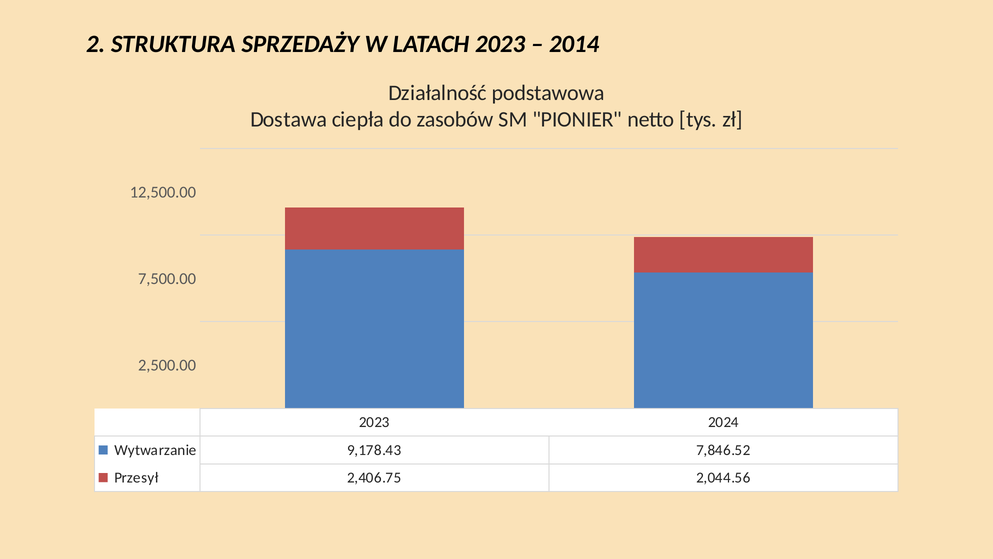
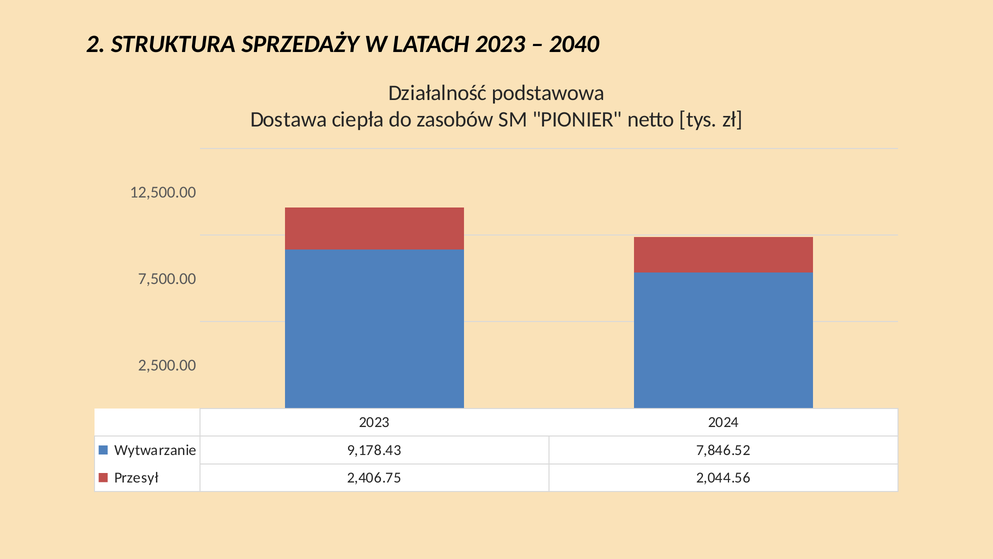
2014: 2014 -> 2040
